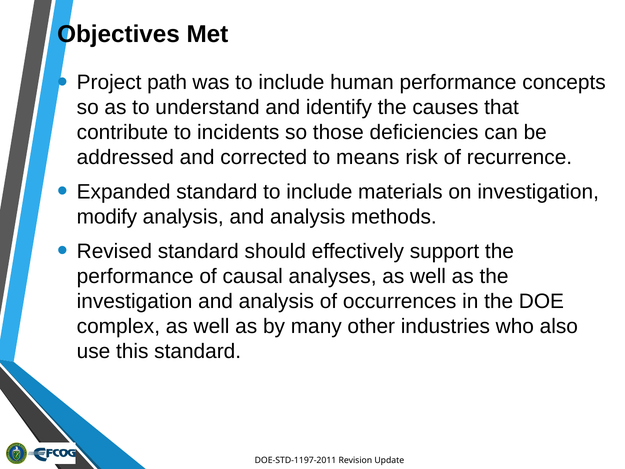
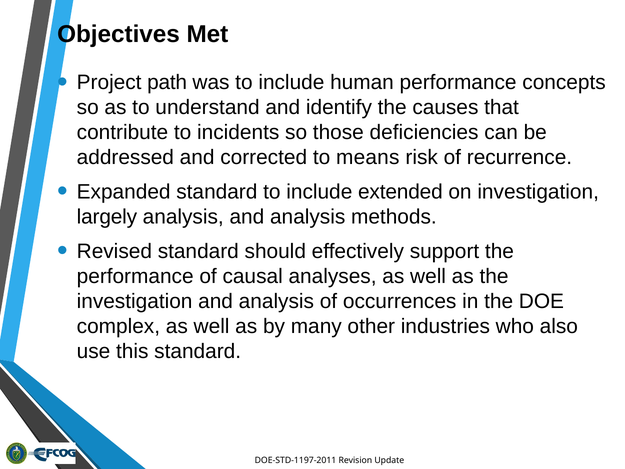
materials: materials -> extended
modify: modify -> largely
